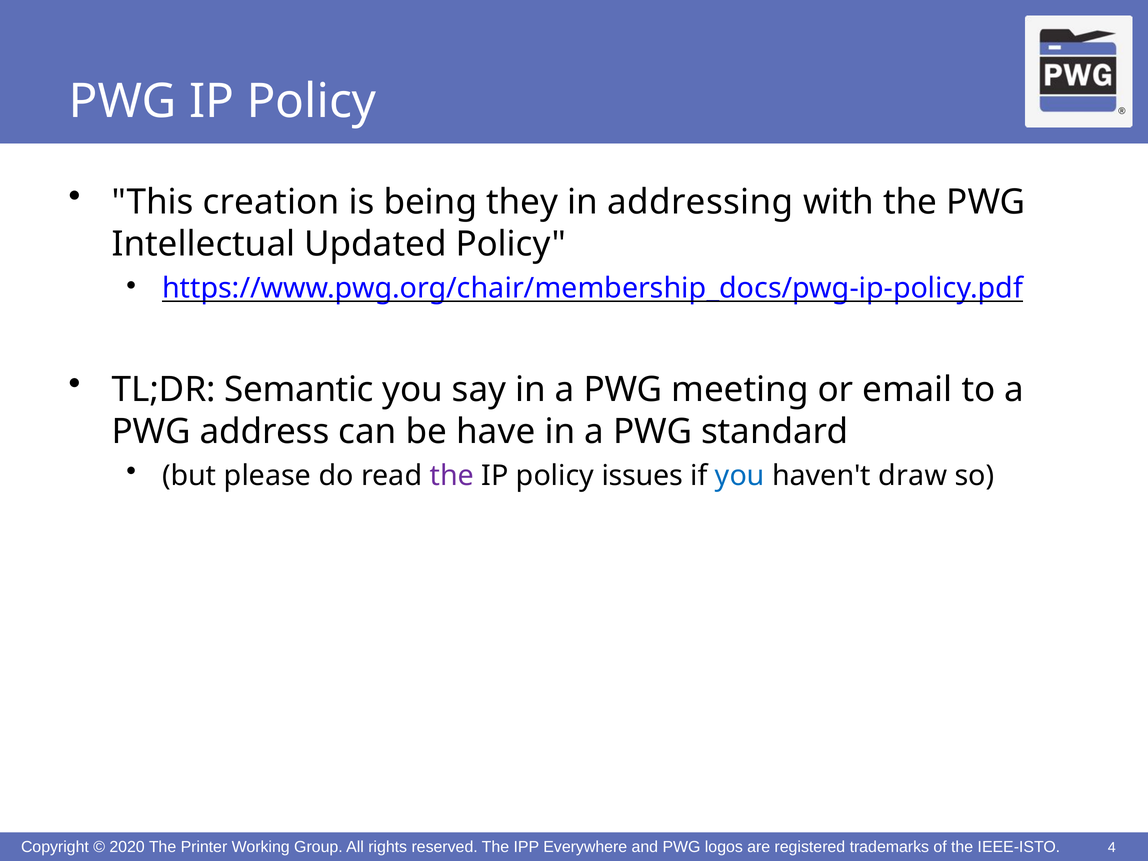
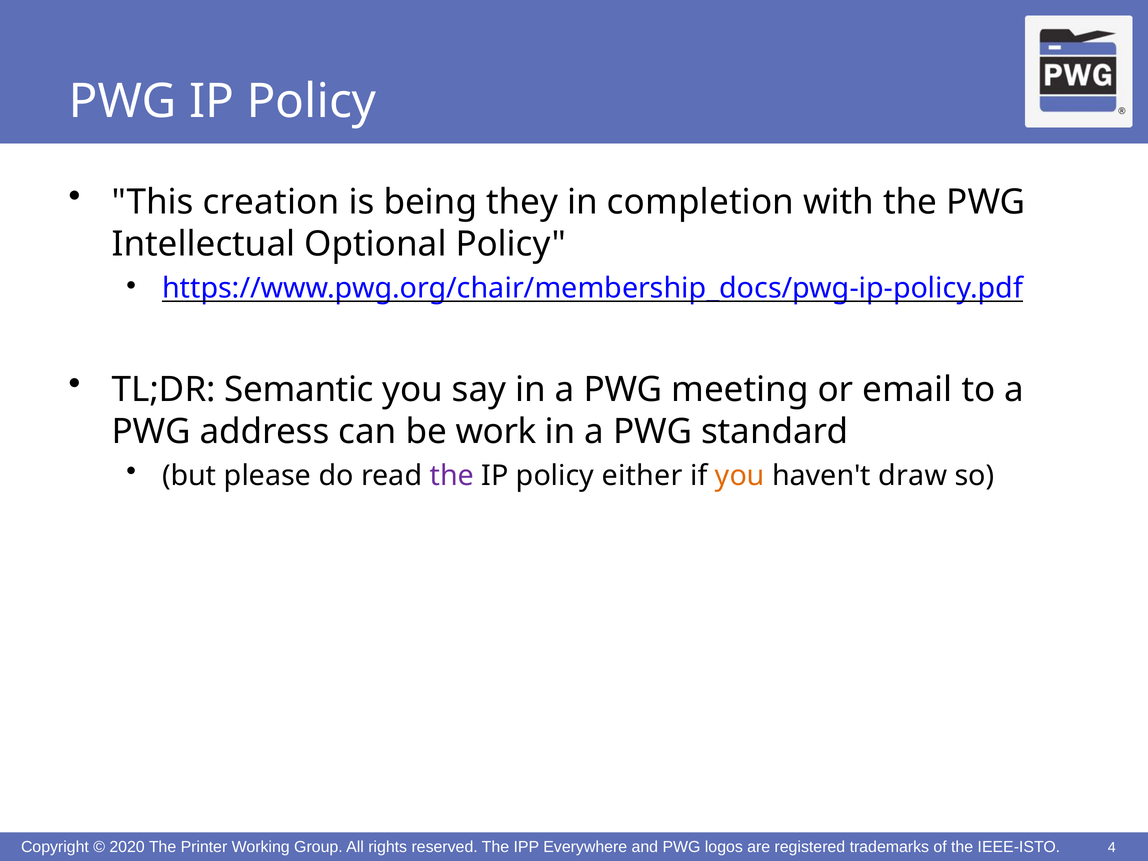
addressing: addressing -> completion
Updated: Updated -> Optional
have: have -> work
issues: issues -> either
you at (740, 476) colour: blue -> orange
